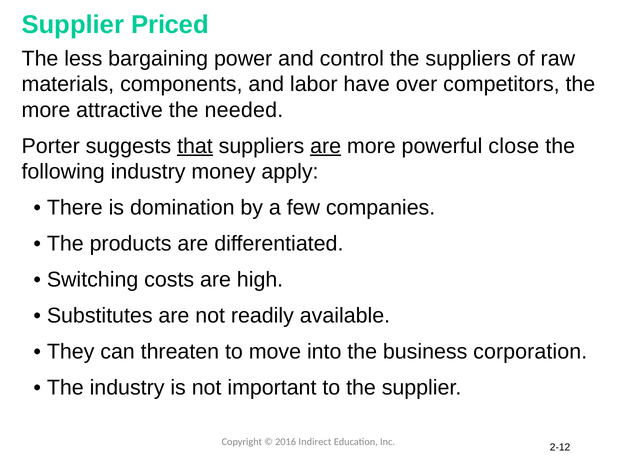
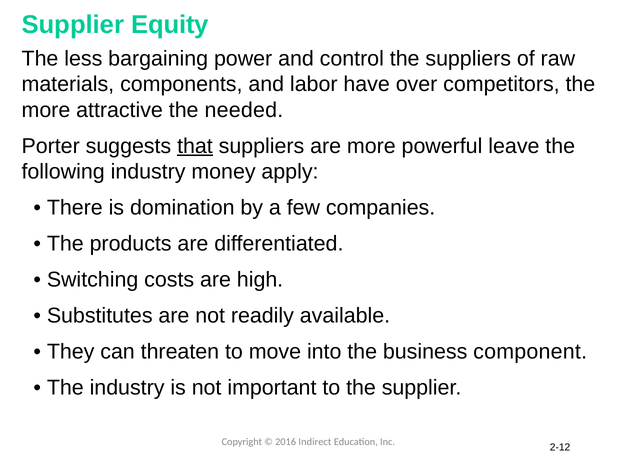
Priced: Priced -> Equity
are at (326, 146) underline: present -> none
close: close -> leave
corporation: corporation -> component
